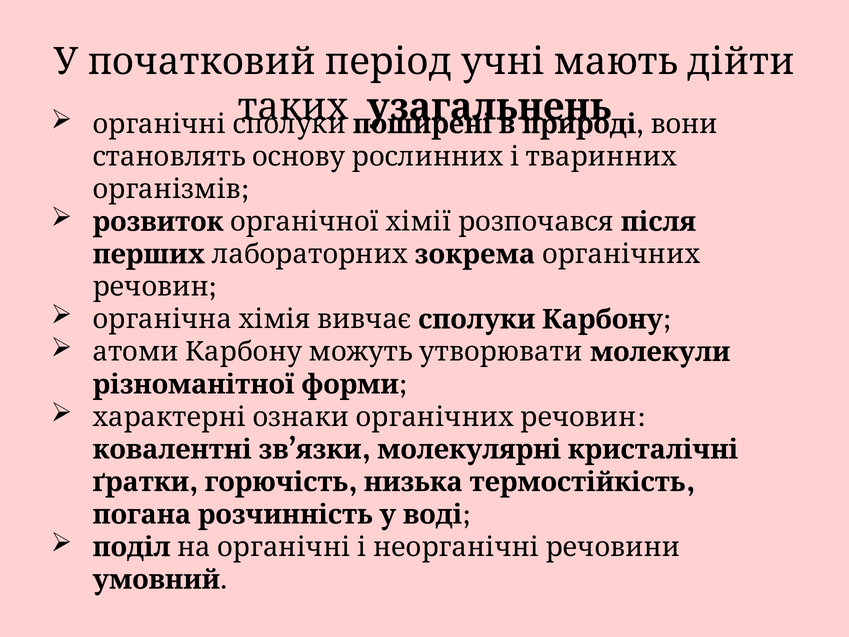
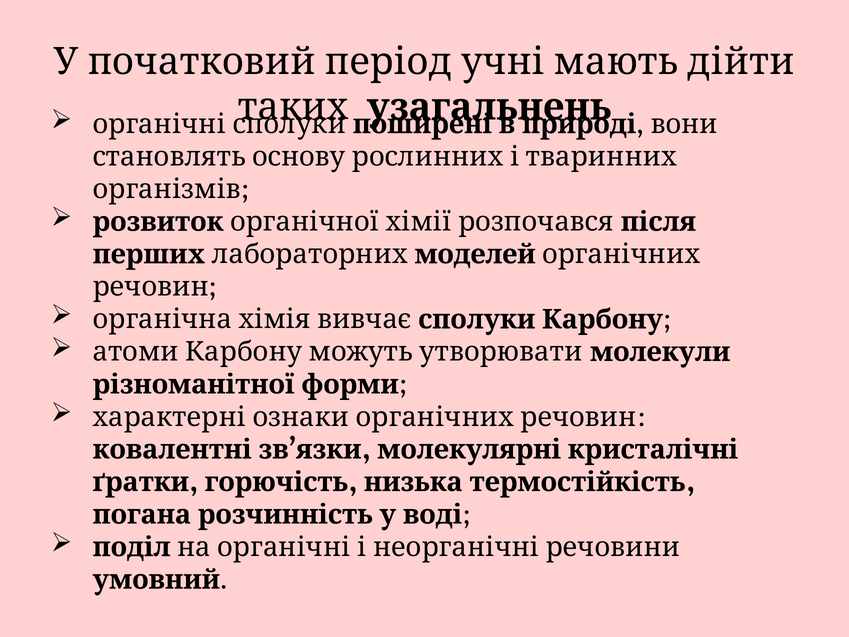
зокрема: зокрема -> моделей
